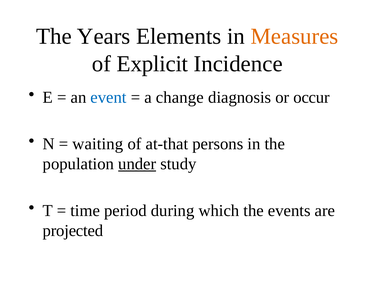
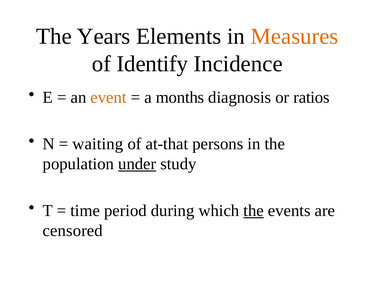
Explicit: Explicit -> Identify
event colour: blue -> orange
change: change -> months
occur: occur -> ratios
the at (254, 211) underline: none -> present
projected: projected -> censored
